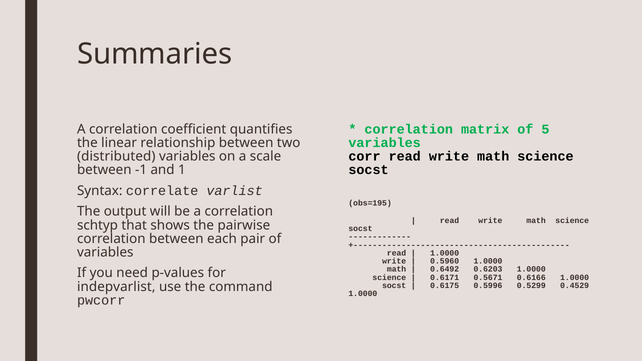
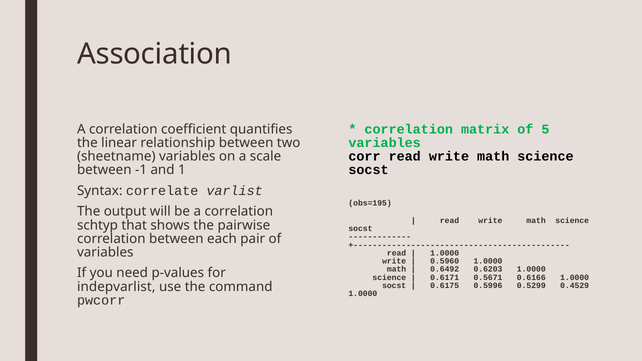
Summaries: Summaries -> Association
distributed: distributed -> sheetname
